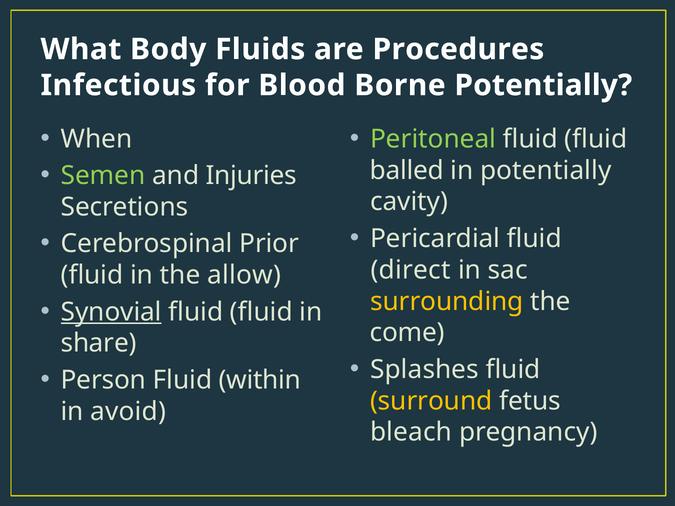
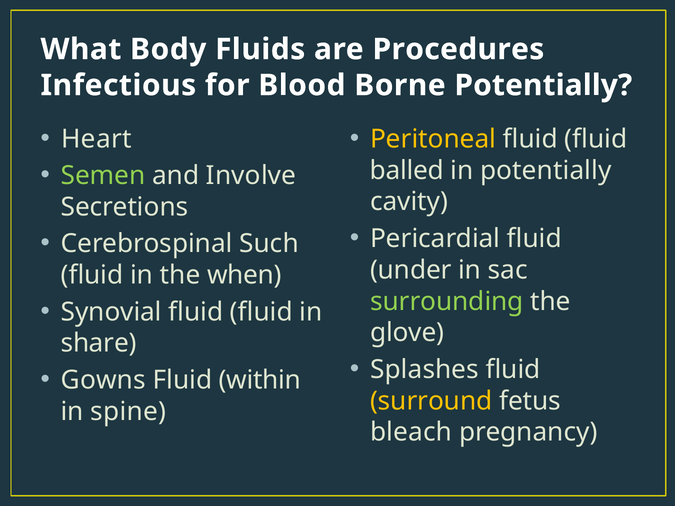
When: When -> Heart
Peritoneal colour: light green -> yellow
Injuries: Injuries -> Involve
Prior: Prior -> Such
direct: direct -> under
allow: allow -> when
surrounding colour: yellow -> light green
Synovial underline: present -> none
come: come -> glove
Person: Person -> Gowns
avoid: avoid -> spine
